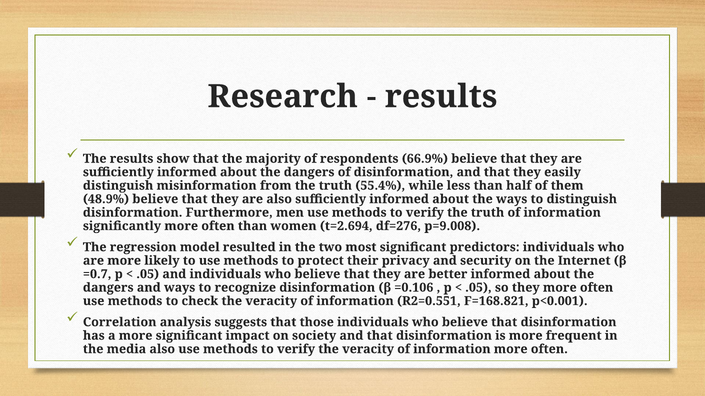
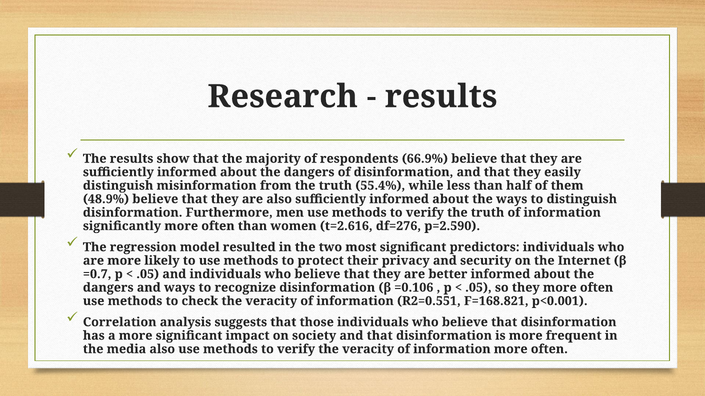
t=2.694: t=2.694 -> t=2.616
p=9.008: p=9.008 -> p=2.590
